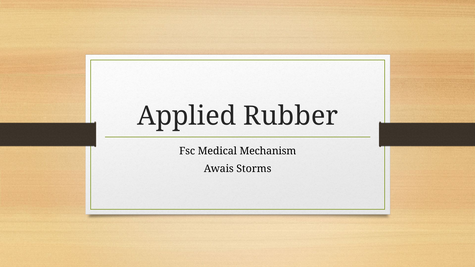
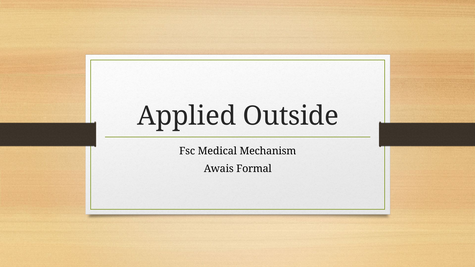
Rubber: Rubber -> Outside
Storms: Storms -> Formal
